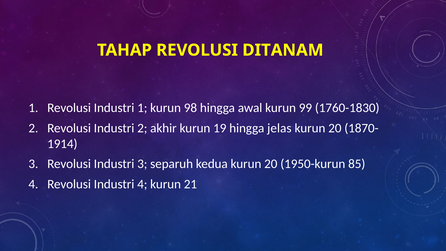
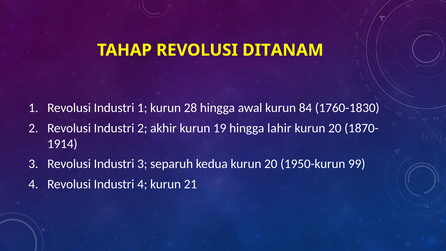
98: 98 -> 28
99: 99 -> 84
jelas: jelas -> lahir
85: 85 -> 99
